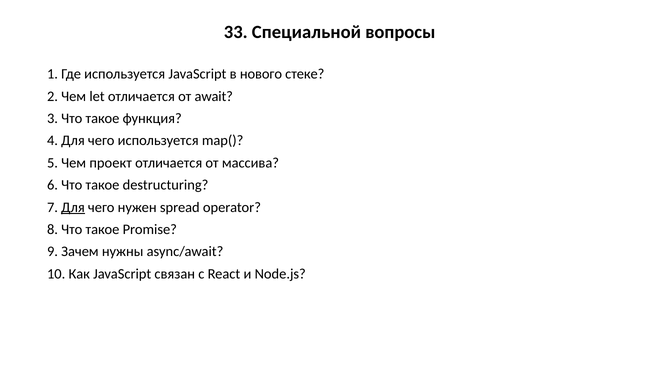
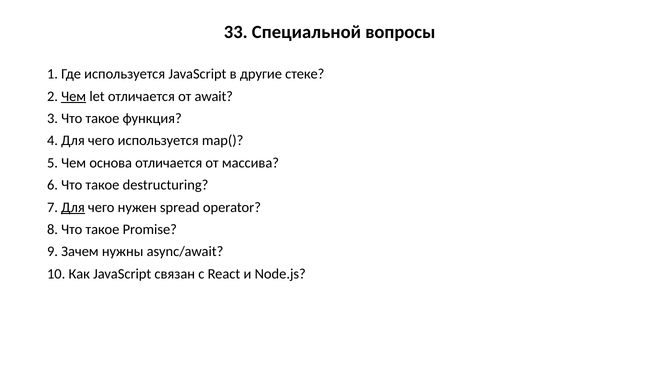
нового: нового -> другие
Чем at (74, 96) underline: none -> present
проект: проект -> основа
